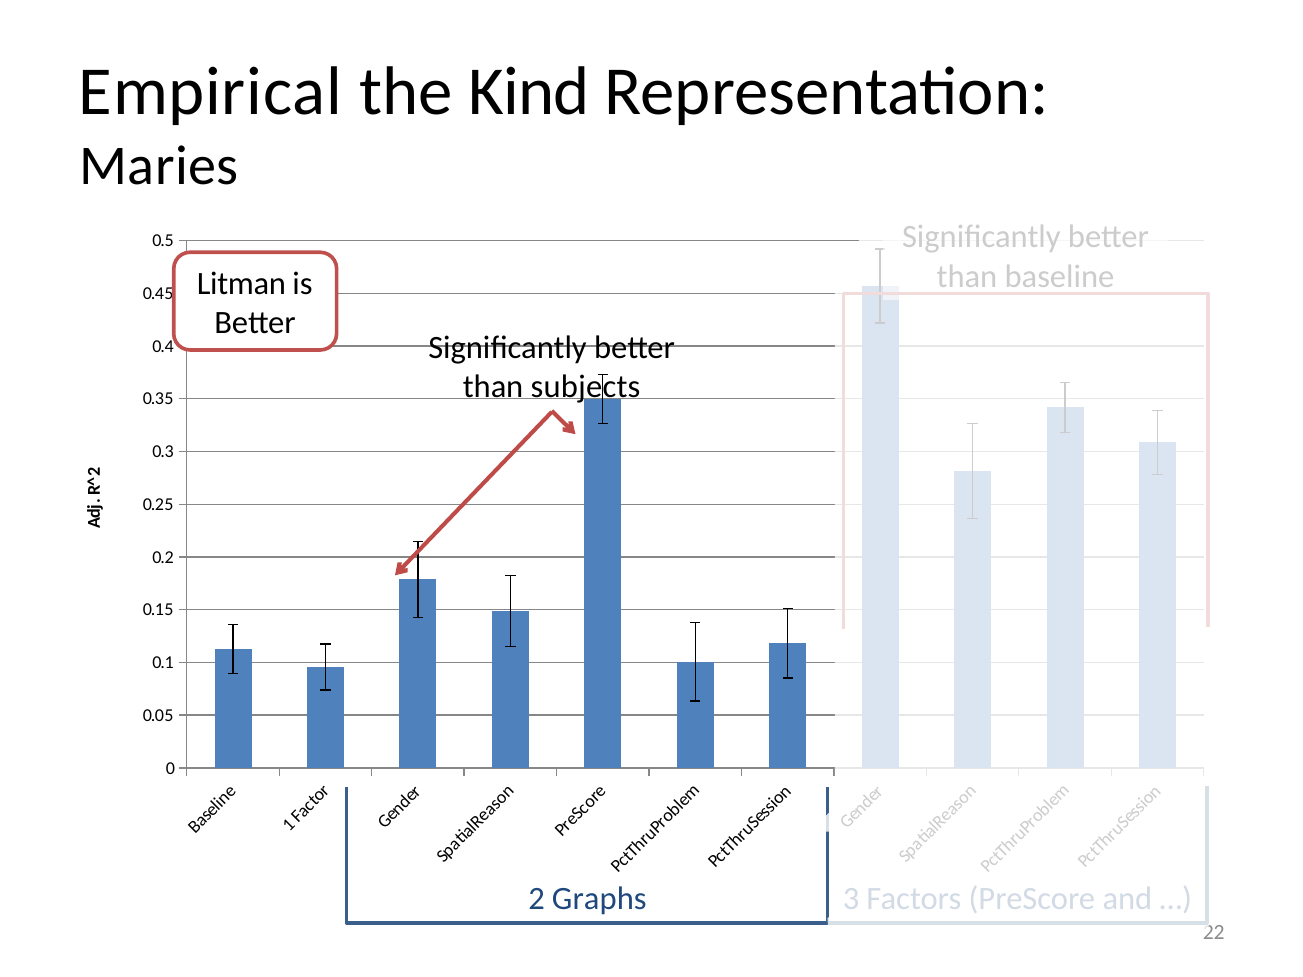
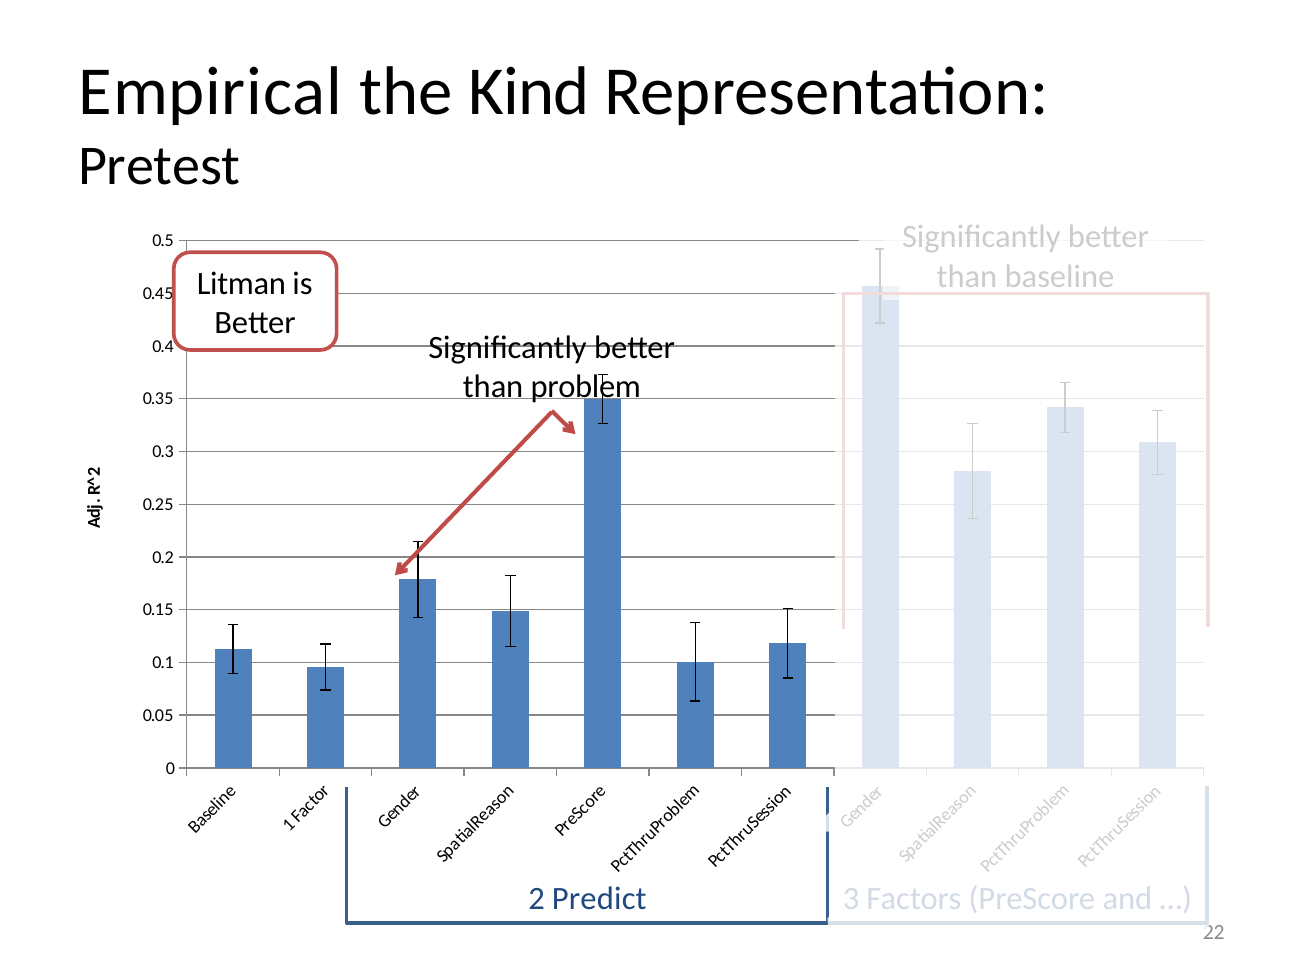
Maries: Maries -> Pretest
subjects: subjects -> problem
Graphs: Graphs -> Predict
